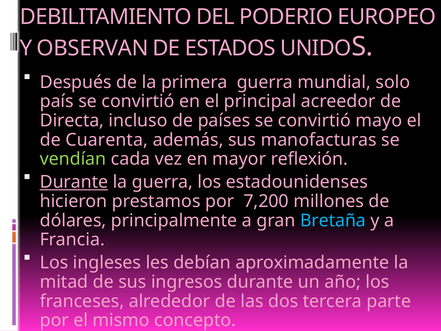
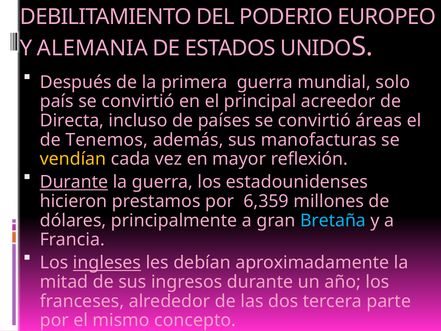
OBSERVAN: OBSERVAN -> ALEMANIA
mayo: mayo -> áreas
Cuarenta: Cuarenta -> Tenemos
vendían colour: light green -> yellow
7,200: 7,200 -> 6,359
ingleses underline: none -> present
